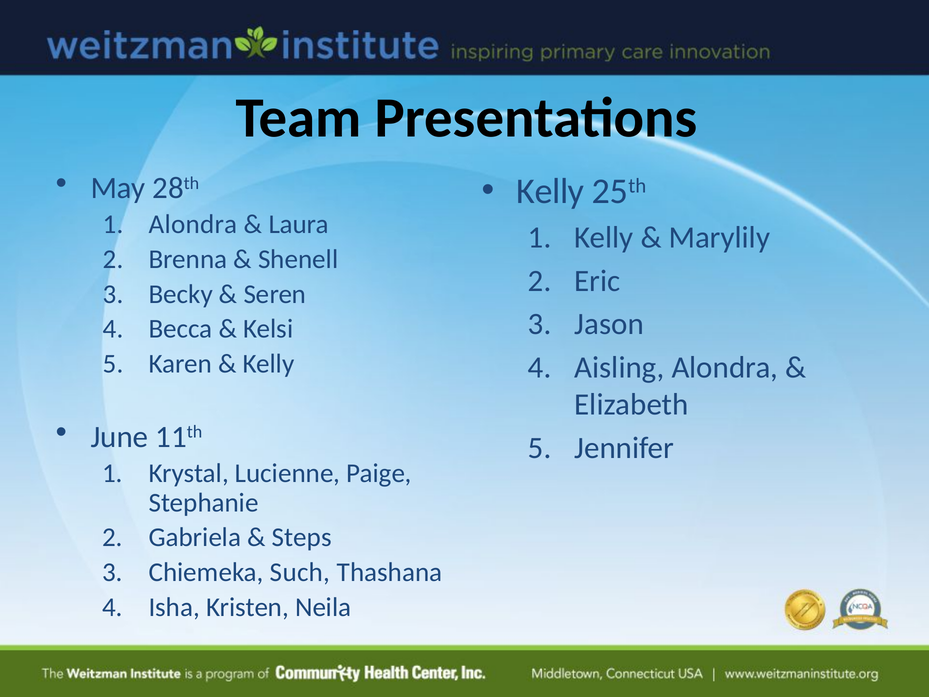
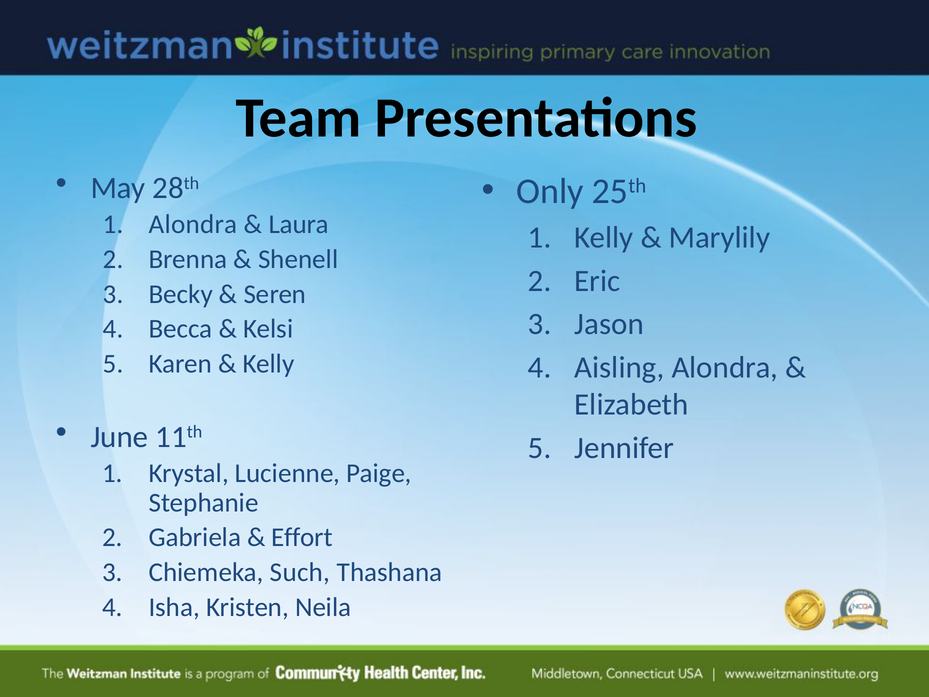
Kelly at (550, 191): Kelly -> Only
Steps: Steps -> Effort
